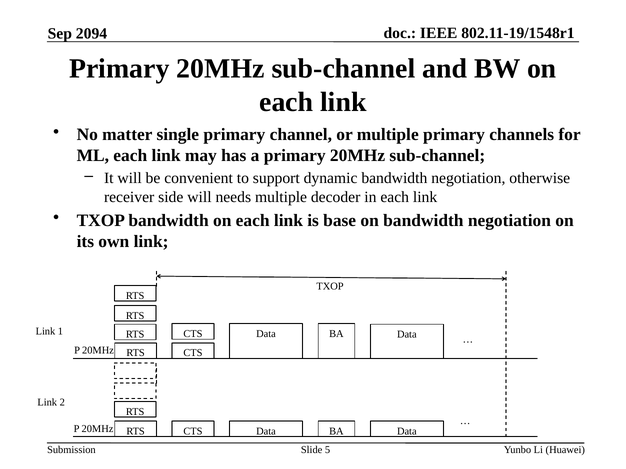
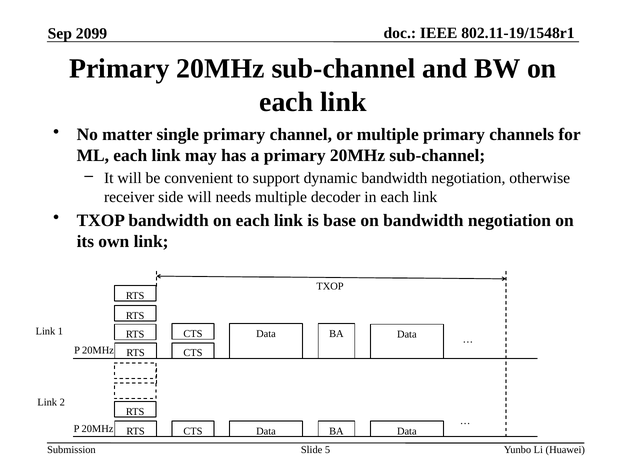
2094: 2094 -> 2099
